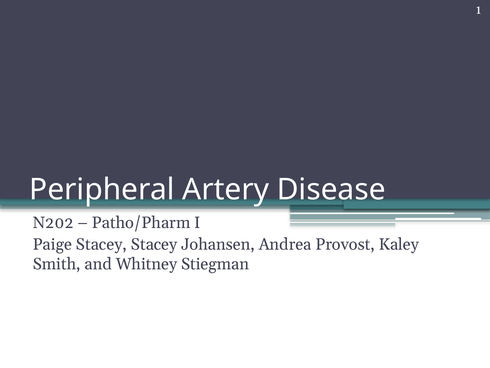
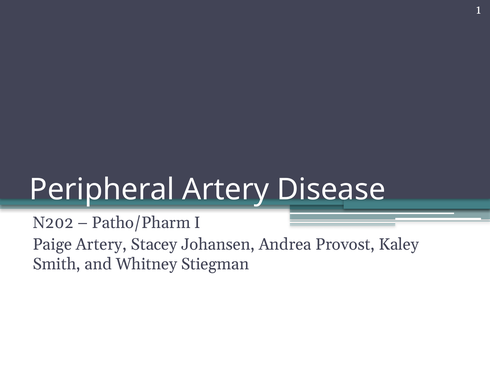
Paige Stacey: Stacey -> Artery
